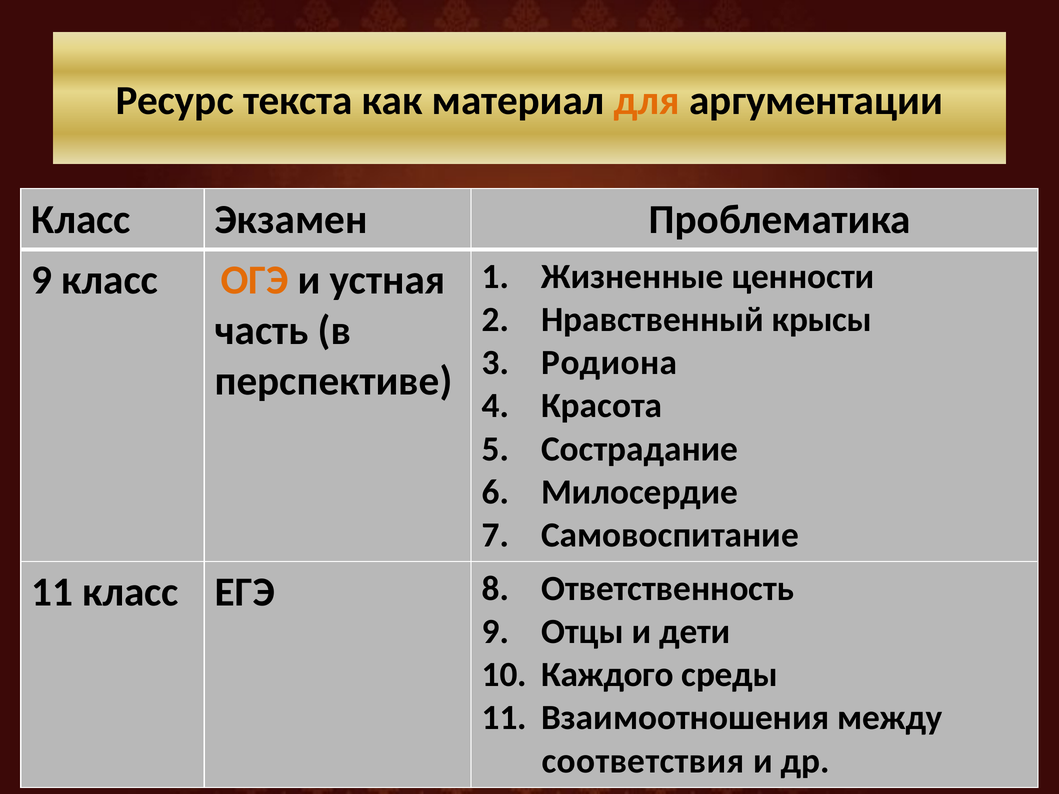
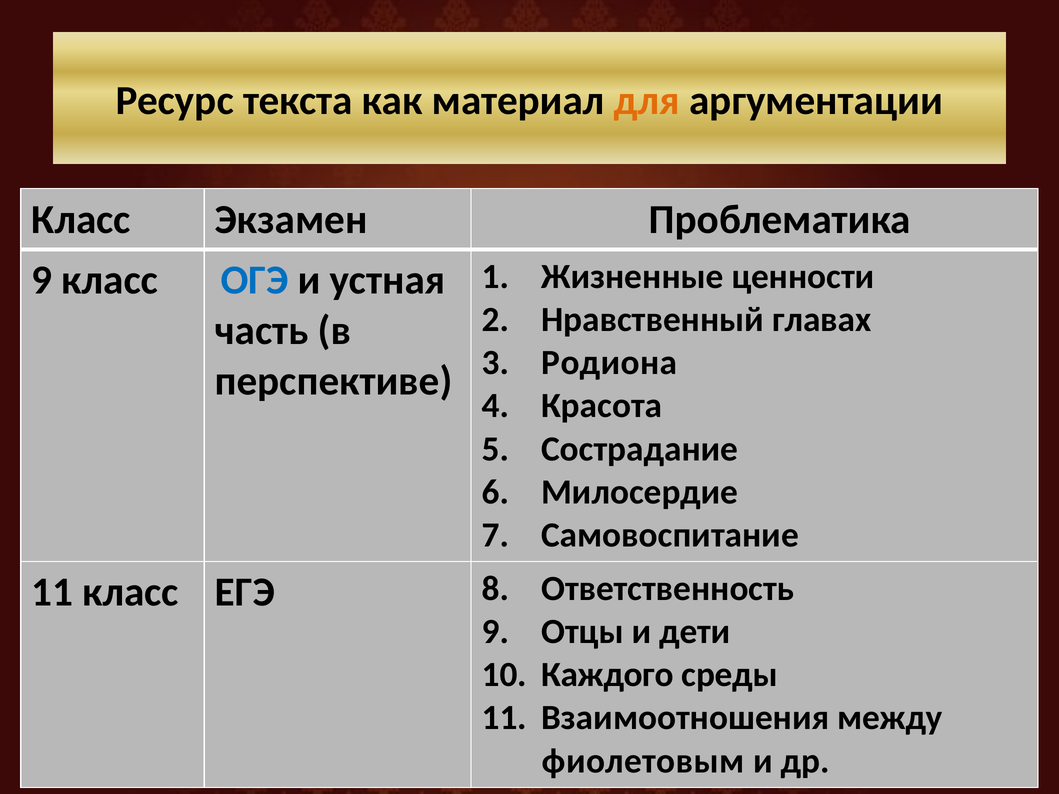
ОГЭ colour: orange -> blue
крысы: крысы -> главах
соответствия: соответствия -> фиолетовым
